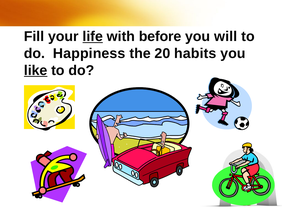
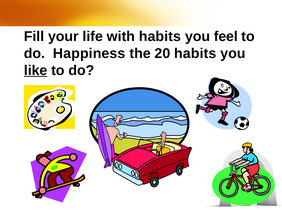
life underline: present -> none
with before: before -> habits
will: will -> feel
